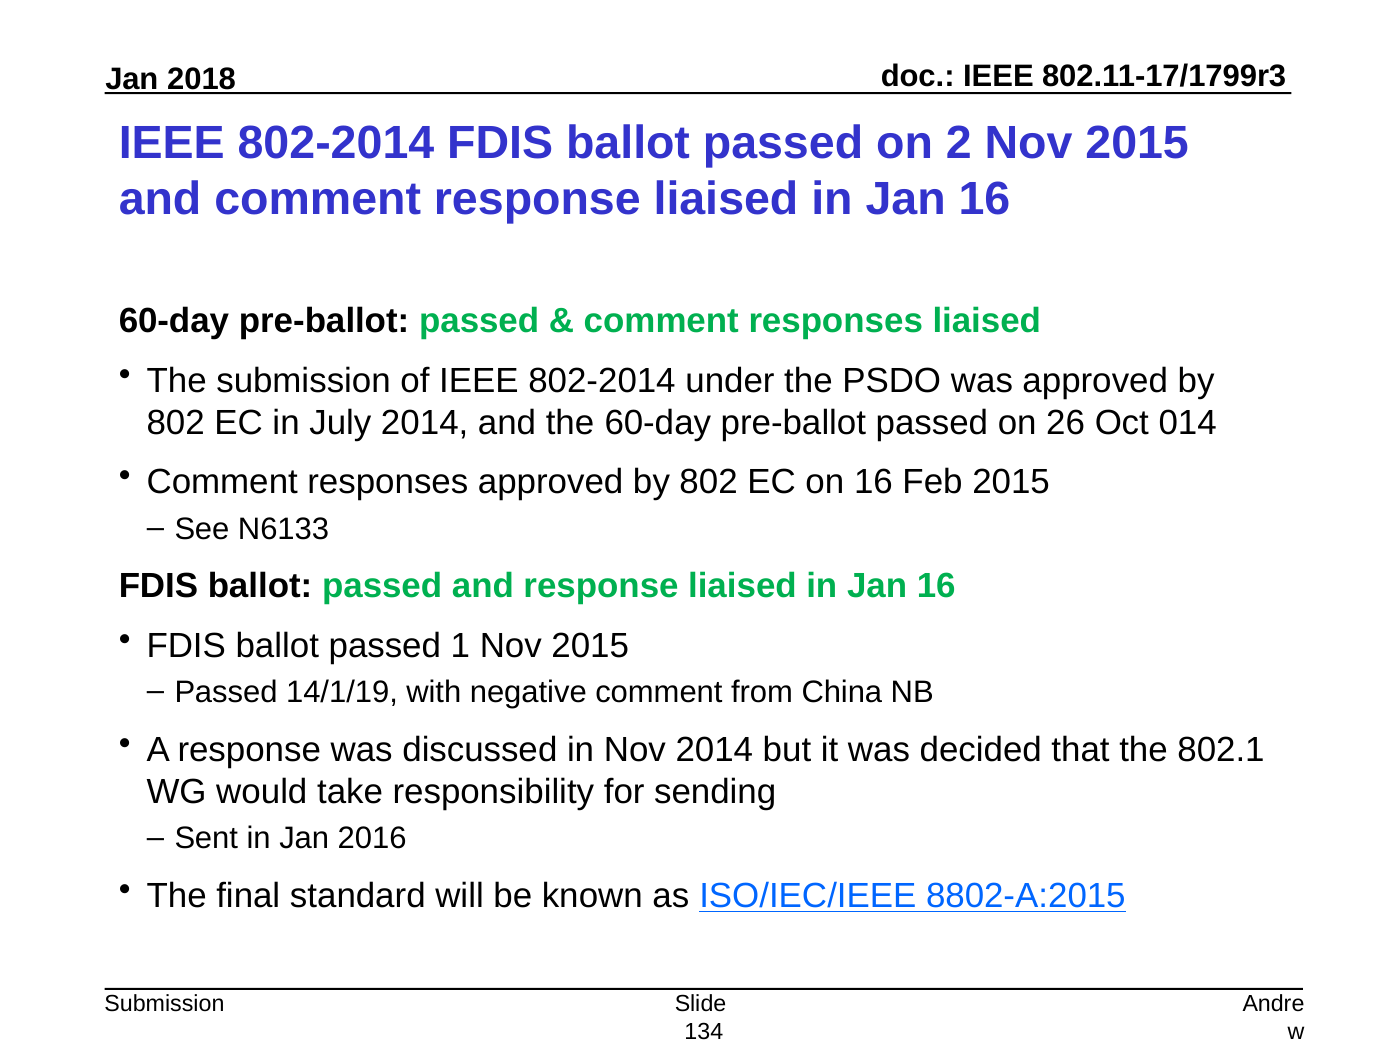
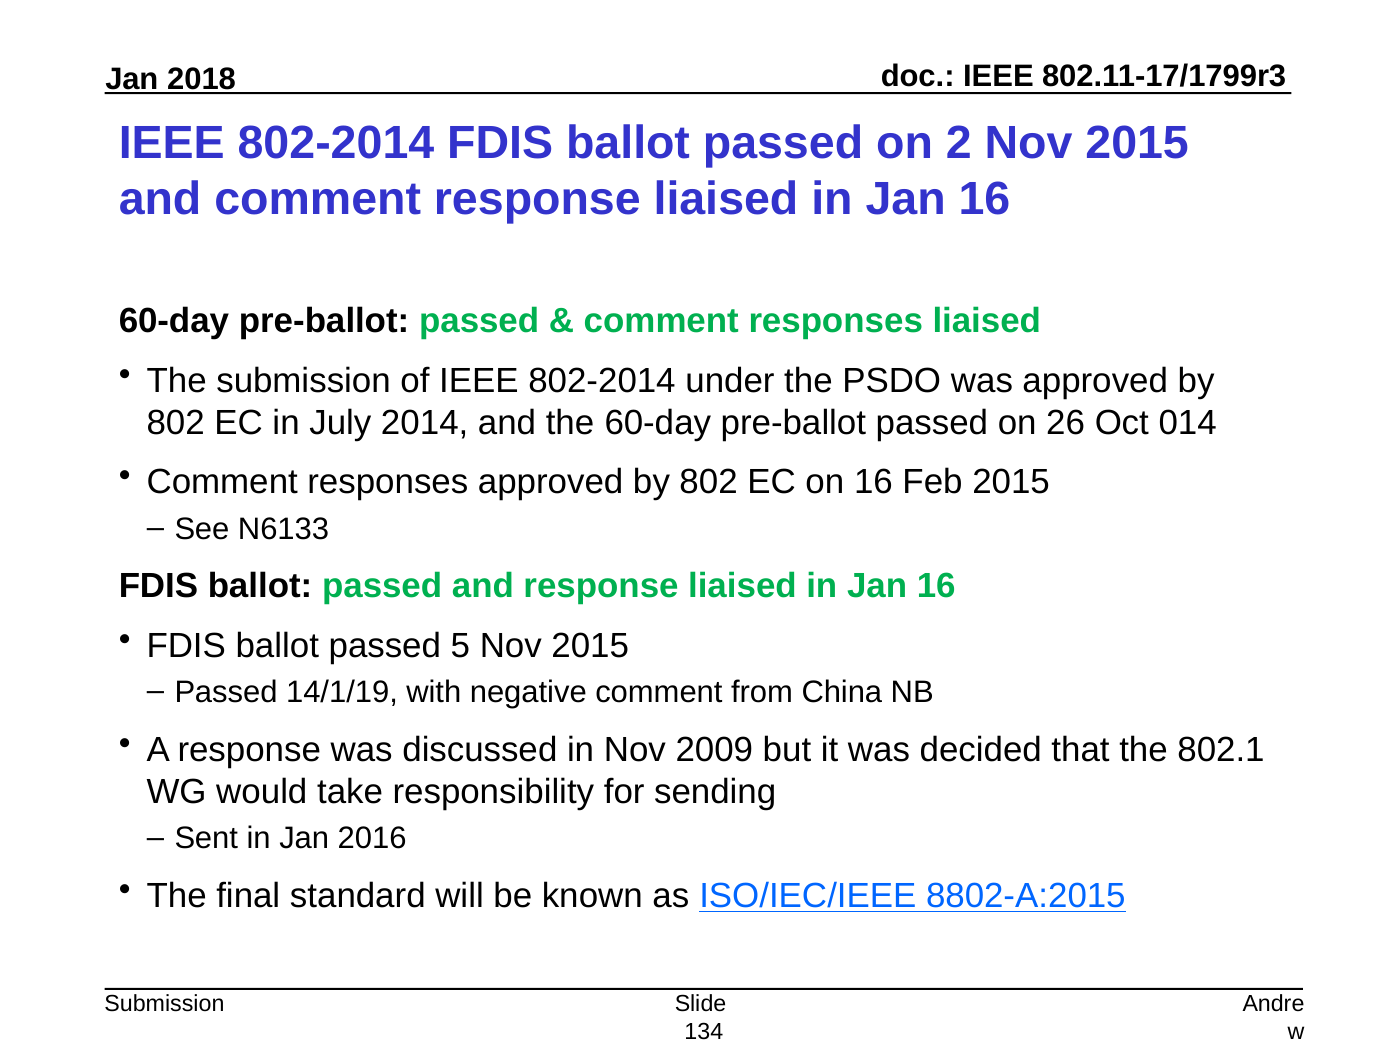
1: 1 -> 5
Nov 2014: 2014 -> 2009
